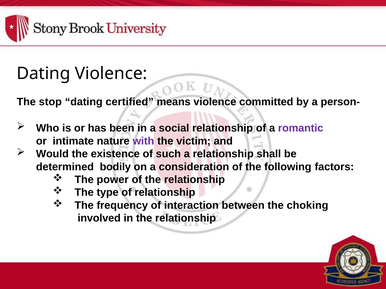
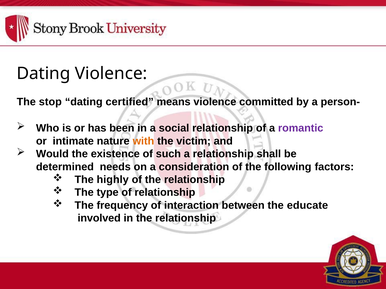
with colour: purple -> orange
bodily: bodily -> needs
power: power -> highly
choking: choking -> educate
